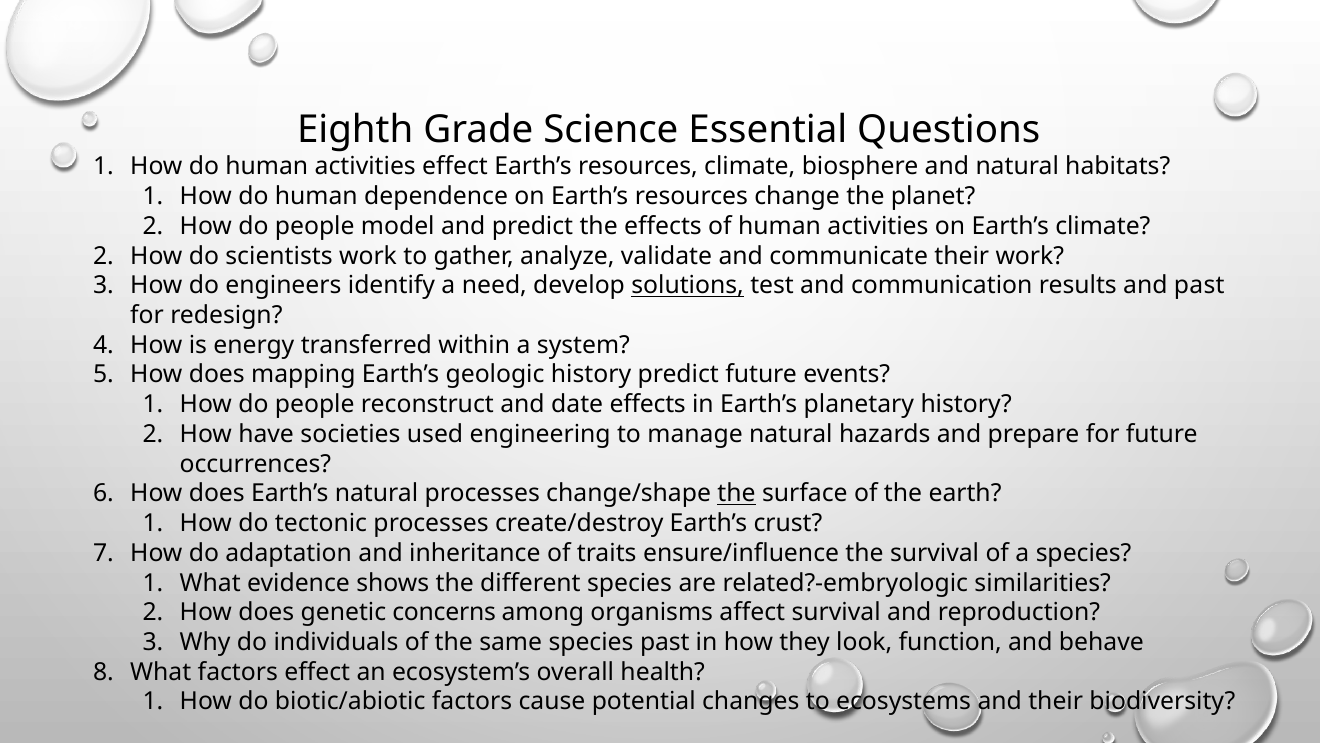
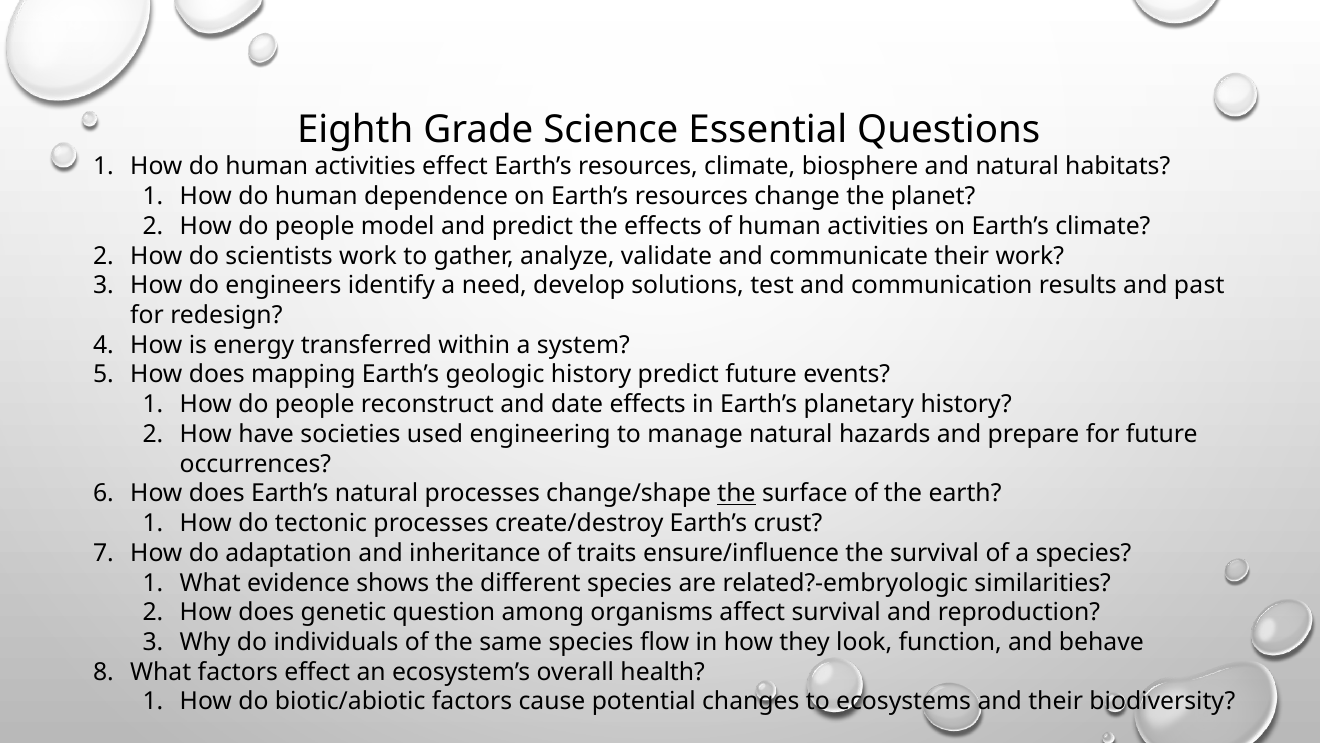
solutions underline: present -> none
concerns: concerns -> question
species past: past -> flow
